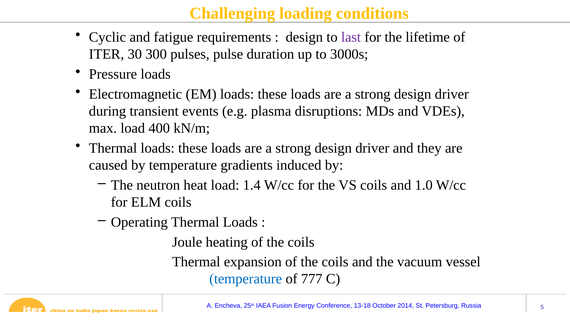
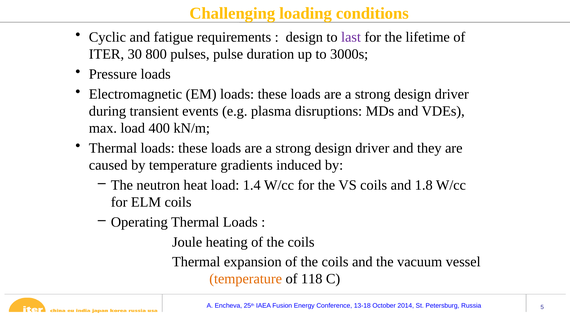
300: 300 -> 800
1.0: 1.0 -> 1.8
temperature at (246, 279) colour: blue -> orange
777: 777 -> 118
